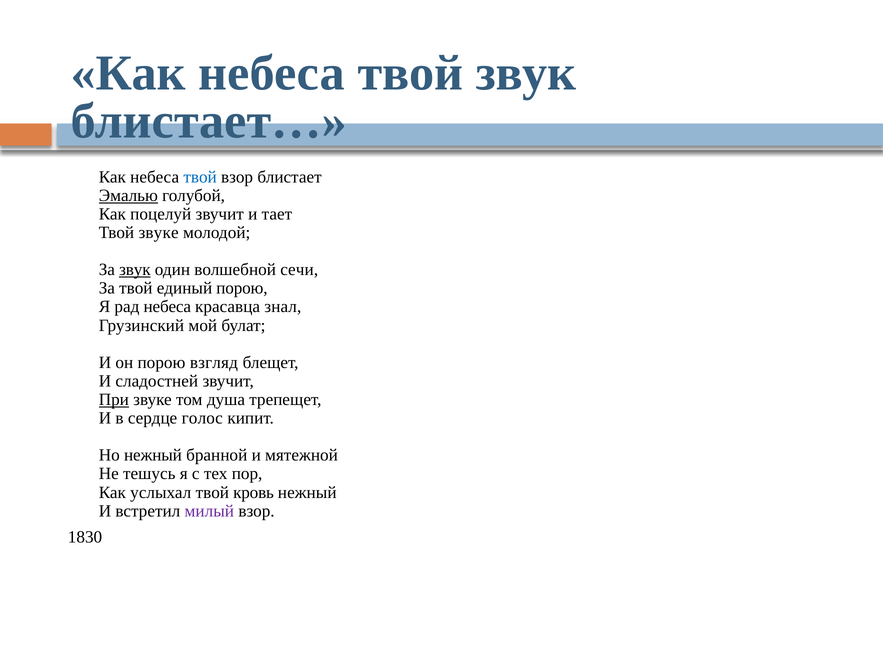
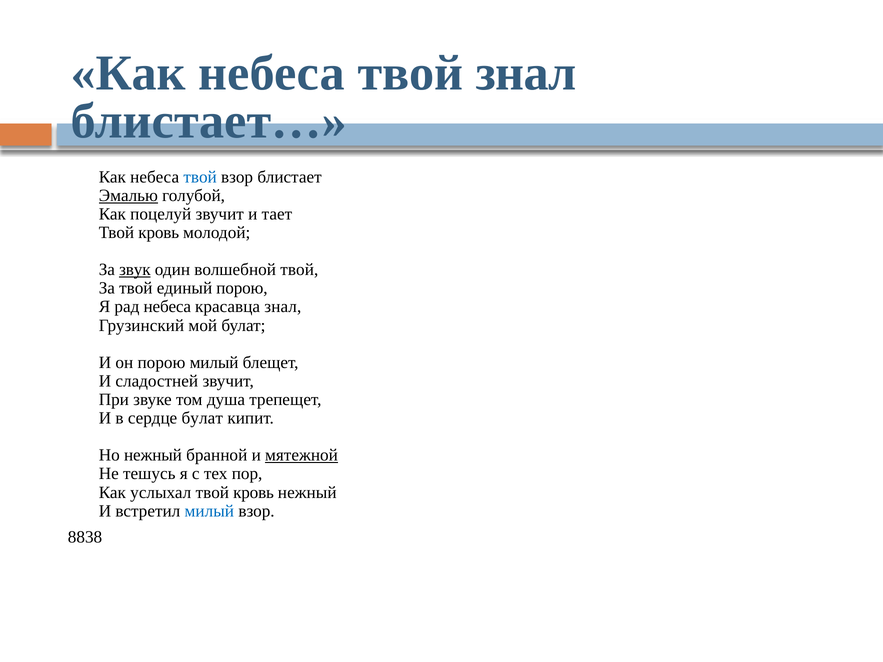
твой звук: звук -> знал
звуке at (159, 233): звуке -> кровь
волшебной сечи: сечи -> твой
порою взгляд: взгляд -> милый
При underline: present -> none
сердце голос: голос -> булат
мятежной underline: none -> present
милый at (209, 511) colour: purple -> blue
1830: 1830 -> 8838
